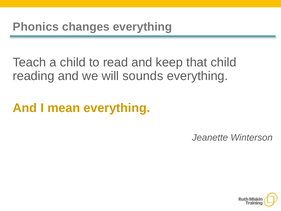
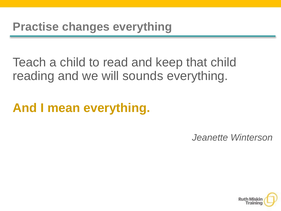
Phonics: Phonics -> Practise
